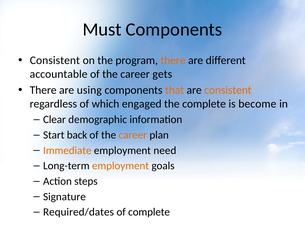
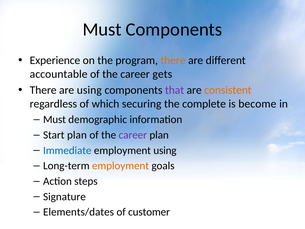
Consistent at (55, 60): Consistent -> Experience
that colour: orange -> purple
engaged: engaged -> securing
Clear at (54, 119): Clear -> Must
Start back: back -> plan
career at (133, 135) colour: orange -> purple
Immediate colour: orange -> blue
employment need: need -> using
Required/dates: Required/dates -> Elements/dates
of complete: complete -> customer
